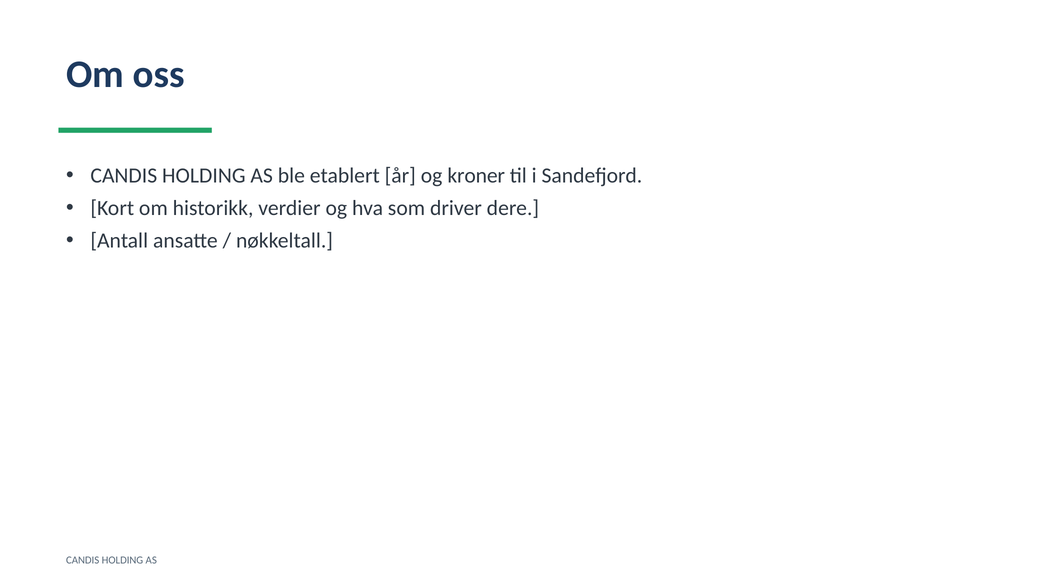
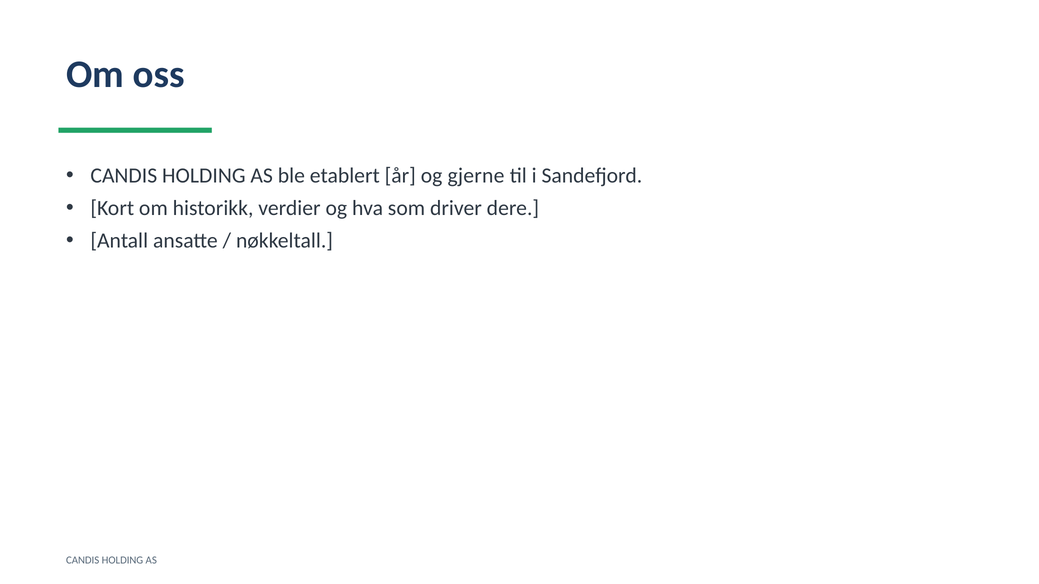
kroner: kroner -> gjerne
